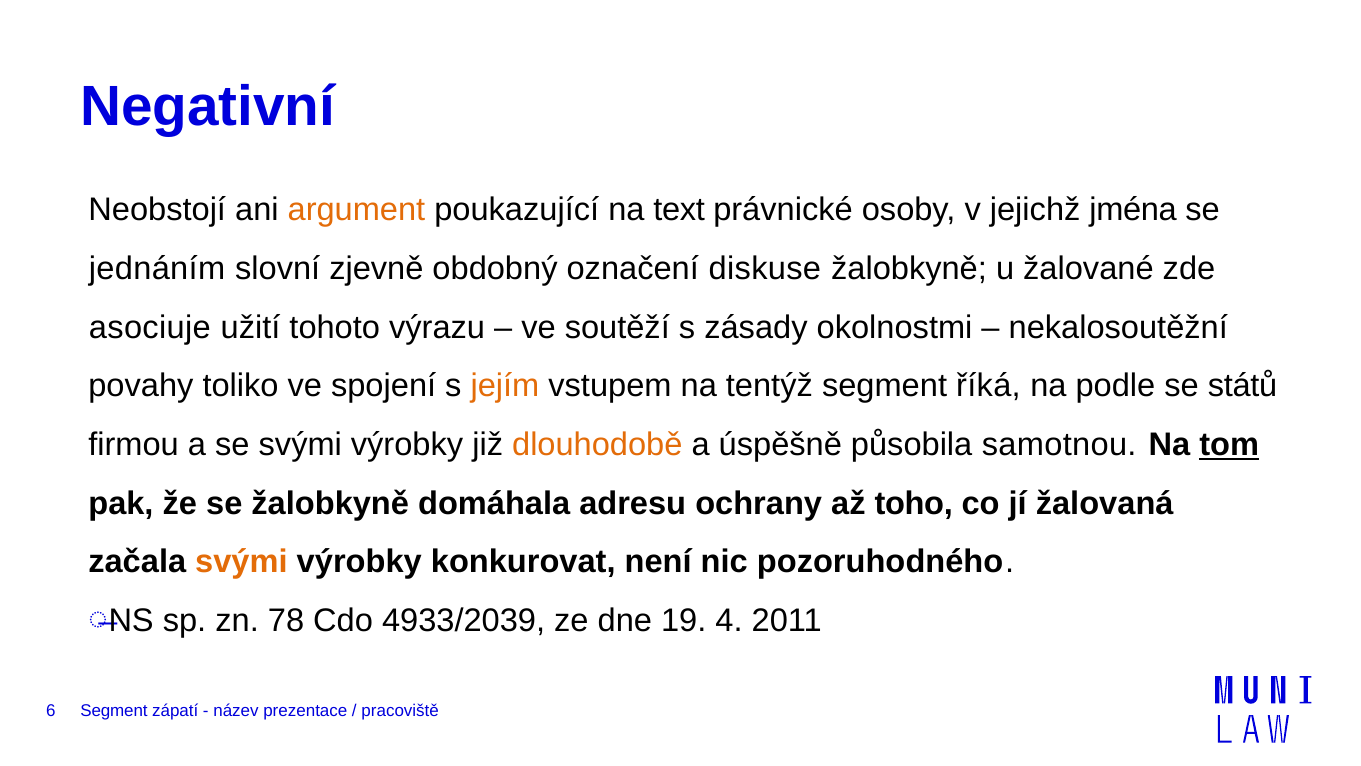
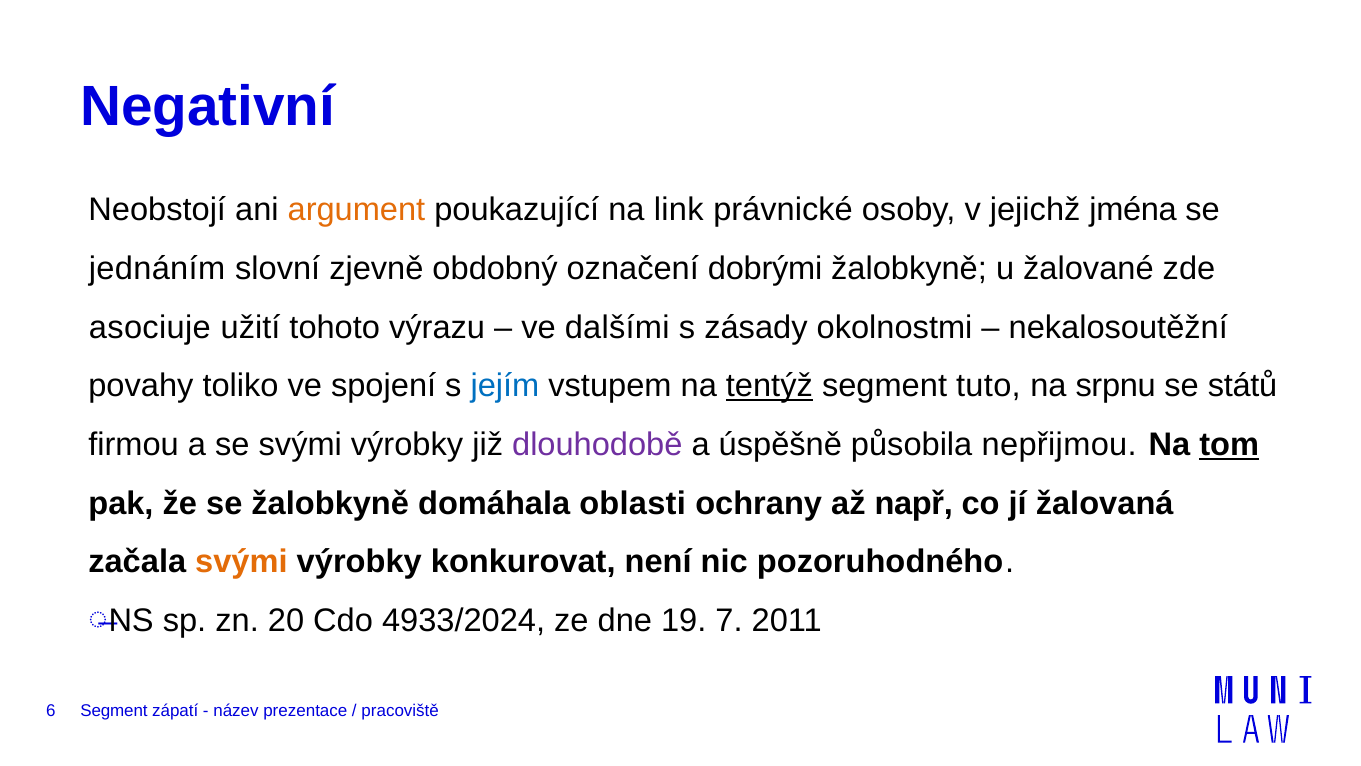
text: text -> link
diskuse: diskuse -> dobrými
soutěží: soutěží -> dalšími
jejím colour: orange -> blue
tentýž underline: none -> present
říká: říká -> tuto
podle: podle -> srpnu
dlouhodobě colour: orange -> purple
samotnou: samotnou -> nepřijmou
adresu: adresu -> oblasti
toho: toho -> např
78: 78 -> 20
4933/2039: 4933/2039 -> 4933/2024
4: 4 -> 7
